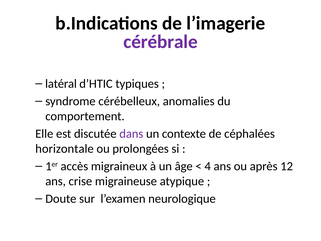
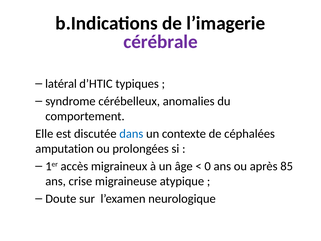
dans colour: purple -> blue
horizontale: horizontale -> amputation
4: 4 -> 0
12: 12 -> 85
